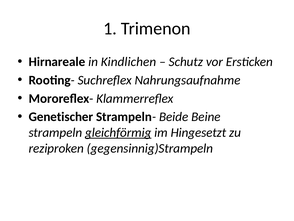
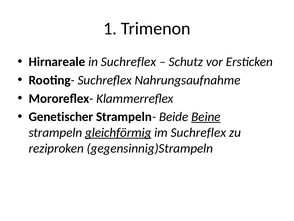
in Kindlichen: Kindlichen -> Suchreflex
Beine underline: none -> present
im Hingesetzt: Hingesetzt -> Suchreflex
